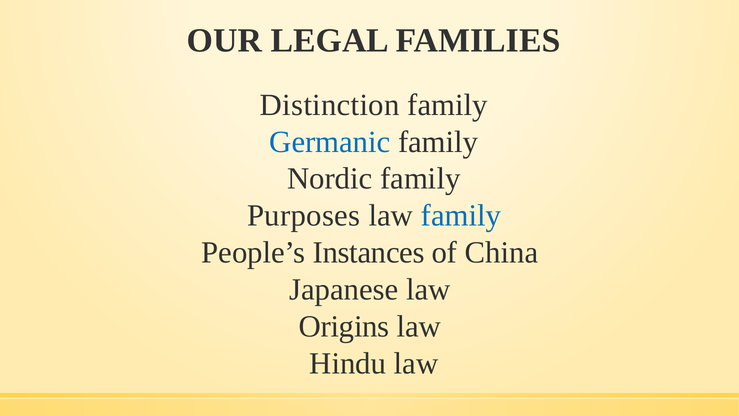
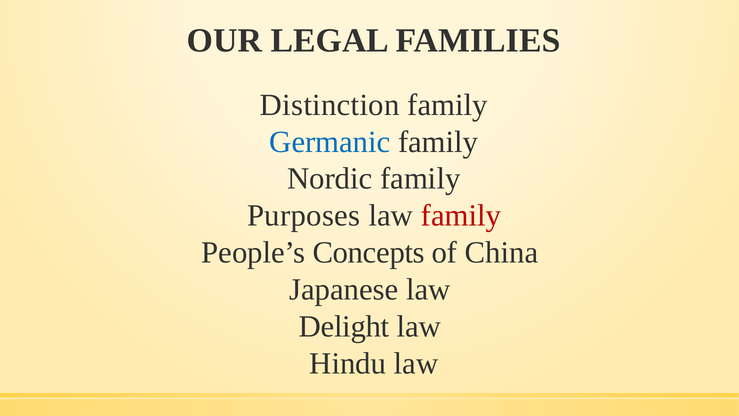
family at (461, 216) colour: blue -> red
Instances: Instances -> Concepts
Origins: Origins -> Delight
